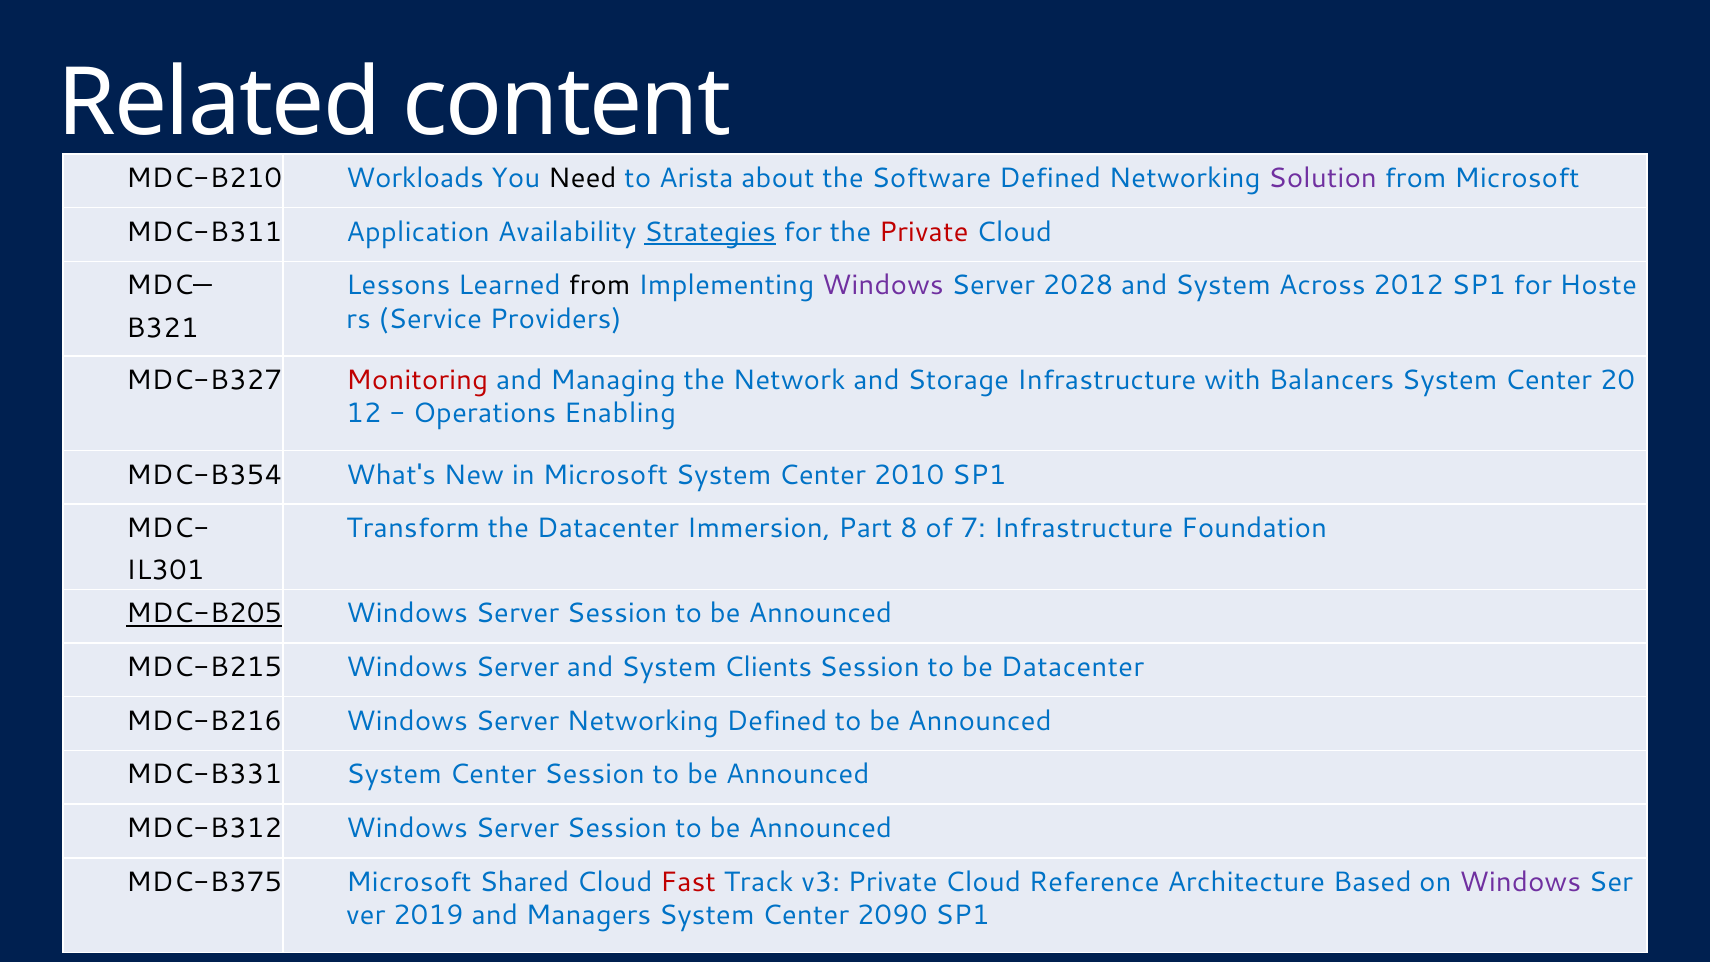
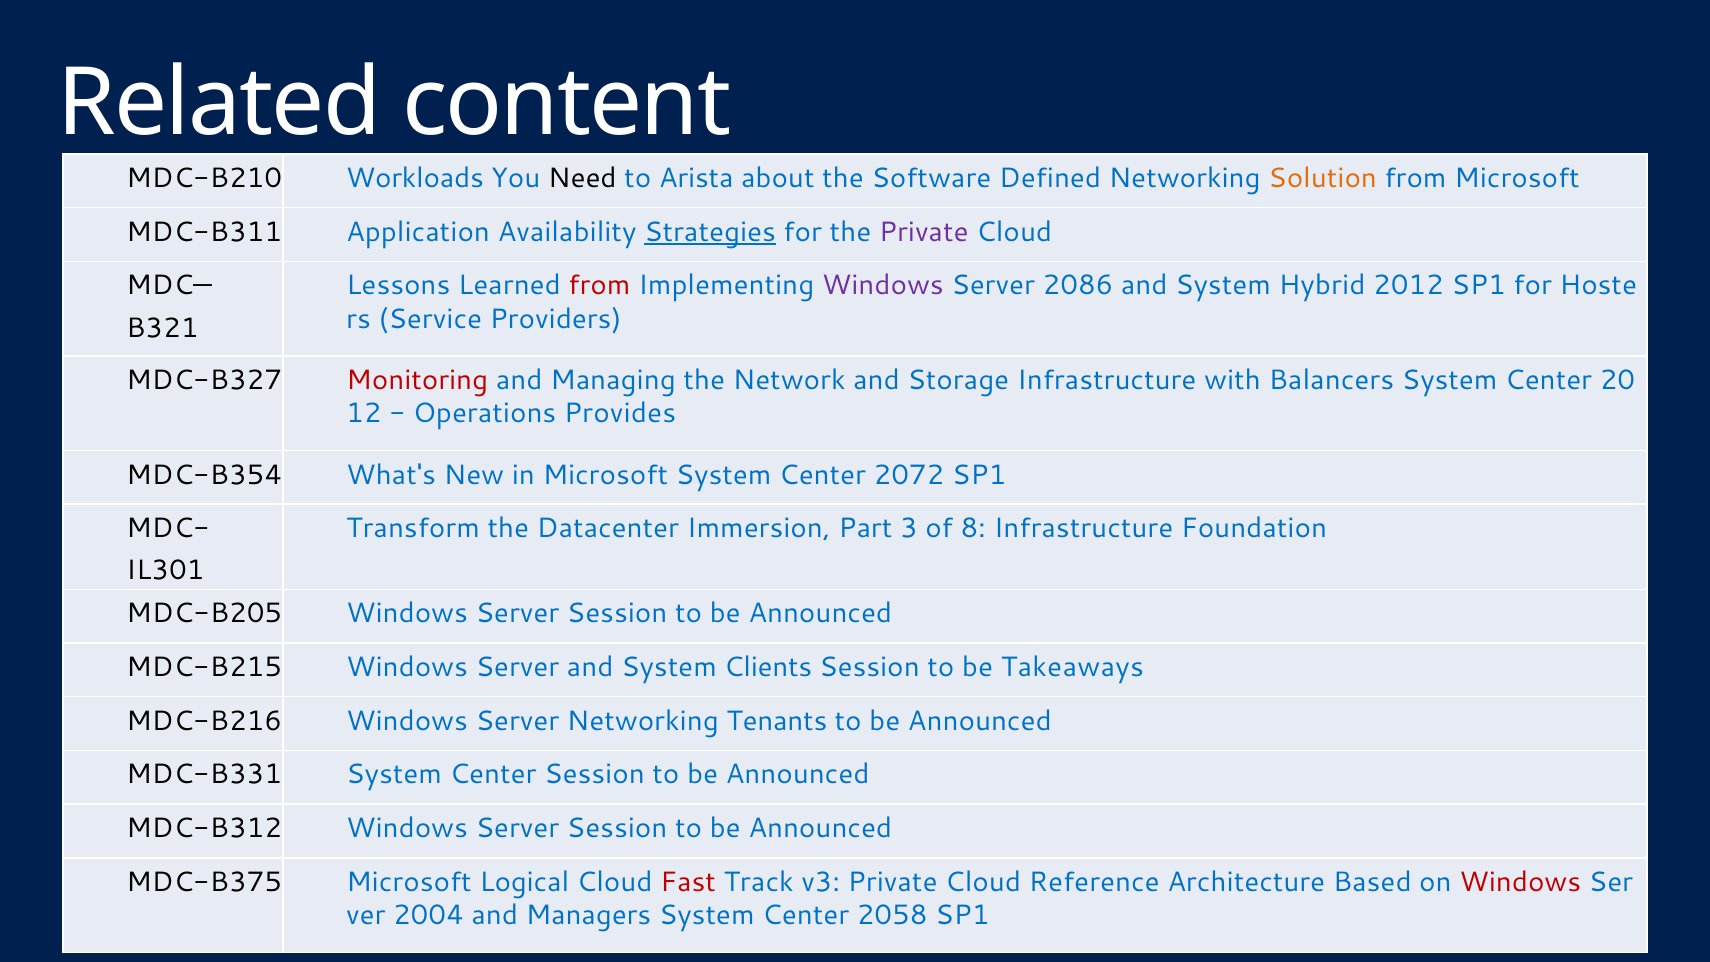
Solution colour: purple -> orange
Private at (924, 232) colour: red -> purple
from at (599, 286) colour: black -> red
2028: 2028 -> 2086
Across: Across -> Hybrid
Enabling: Enabling -> Provides
2010: 2010 -> 2072
8: 8 -> 3
7: 7 -> 8
MDC-B205 underline: present -> none
be Datacenter: Datacenter -> Takeaways
Networking Defined: Defined -> Tenants
Shared: Shared -> Logical
Windows at (1520, 882) colour: purple -> red
2019: 2019 -> 2004
2090: 2090 -> 2058
